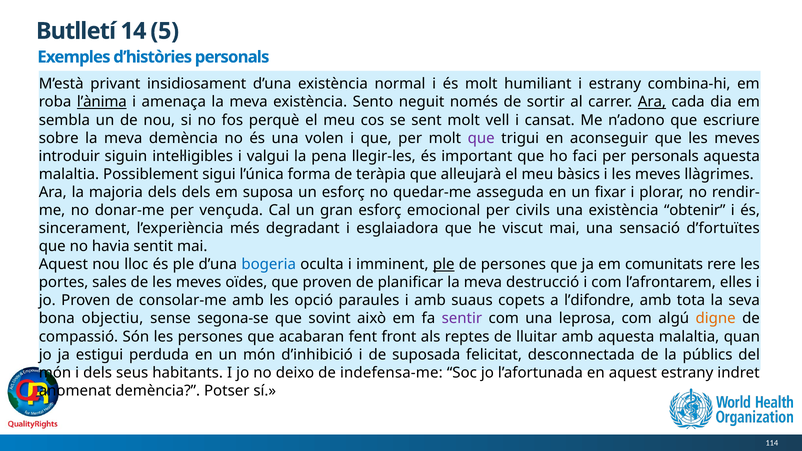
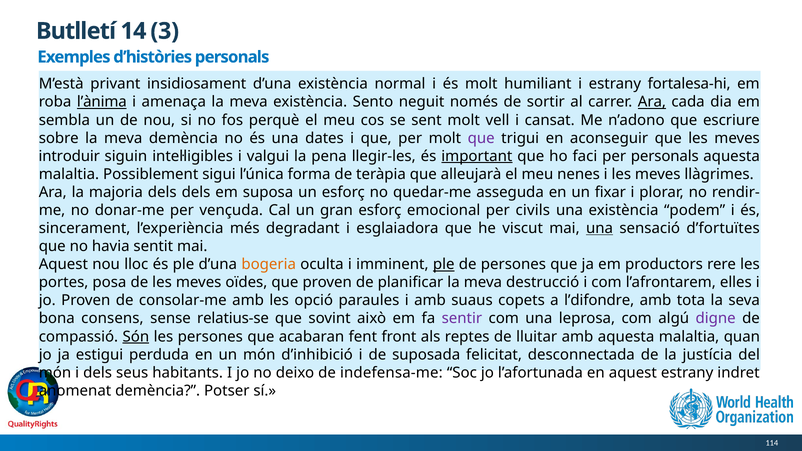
5: 5 -> 3
combina-hi: combina-hi -> fortalesa-hi
volen: volen -> dates
important underline: none -> present
bàsics: bàsics -> nenes
obtenir: obtenir -> podem
una at (600, 228) underline: none -> present
bogeria colour: blue -> orange
comunitats: comunitats -> productors
sales: sales -> posa
objectiu: objectiu -> consens
segona-se: segona-se -> relatius-se
digne colour: orange -> purple
Són underline: none -> present
públics: públics -> justícia
